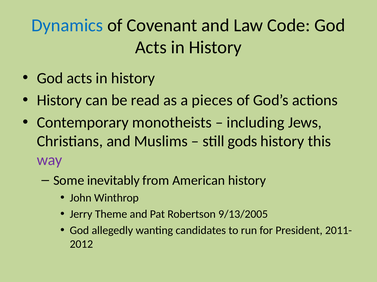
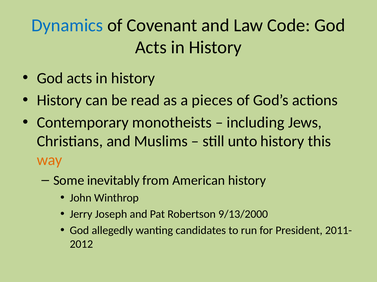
gods: gods -> unto
way colour: purple -> orange
Theme: Theme -> Joseph
9/13/2005: 9/13/2005 -> 9/13/2000
